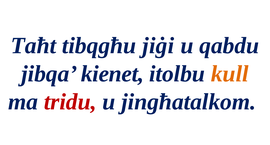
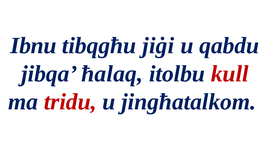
Taħt: Taħt -> Ibnu
kienet: kienet -> ħalaq
kull colour: orange -> red
